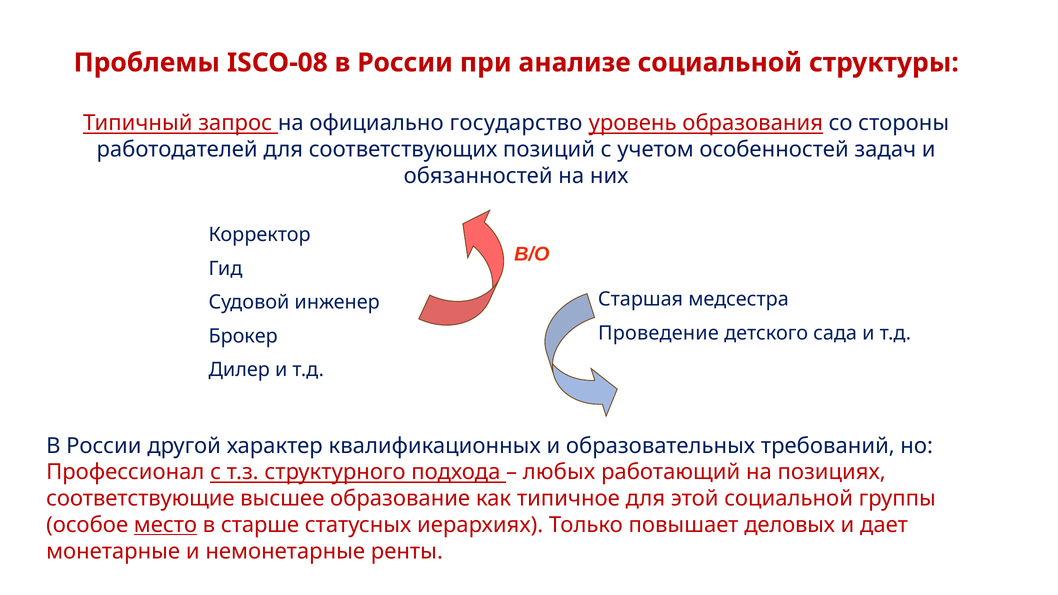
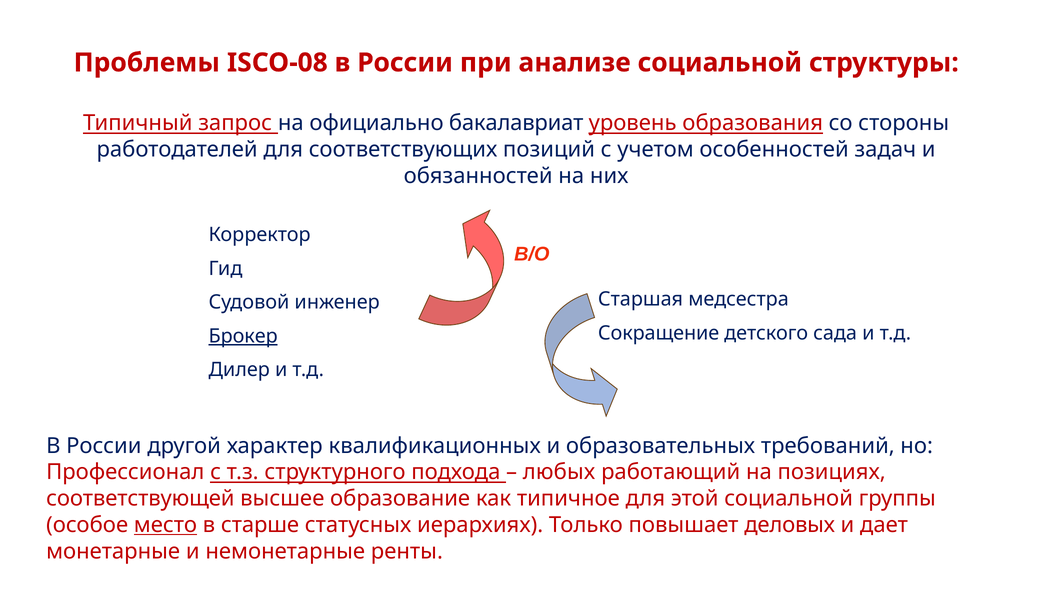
государство: государство -> бакалавриат
Проведение: Проведение -> Сокращение
Брокер underline: none -> present
соответствующие: соответствующие -> соответствующей
